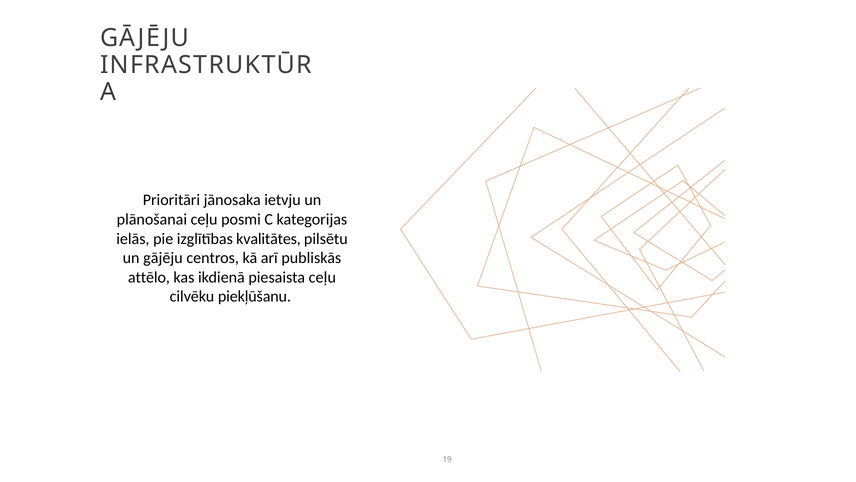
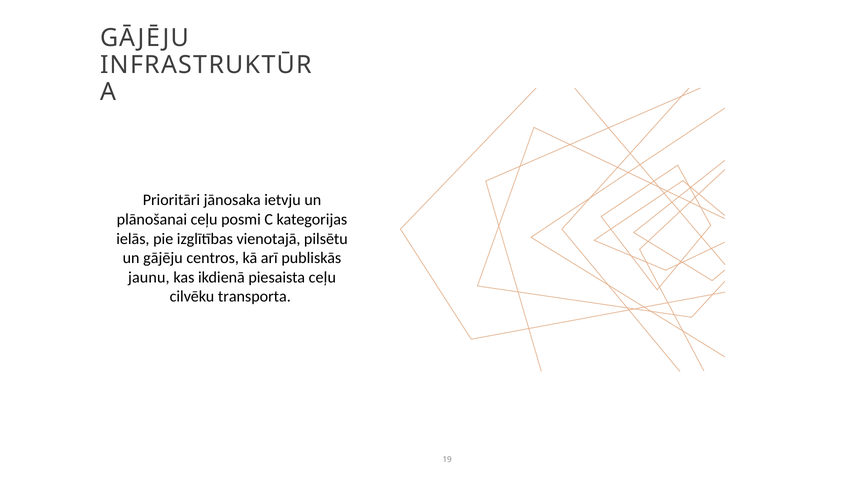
kvalitātes: kvalitātes -> vienotajā
attēlo: attēlo -> jaunu
piekļūšanu: piekļūšanu -> transporta
